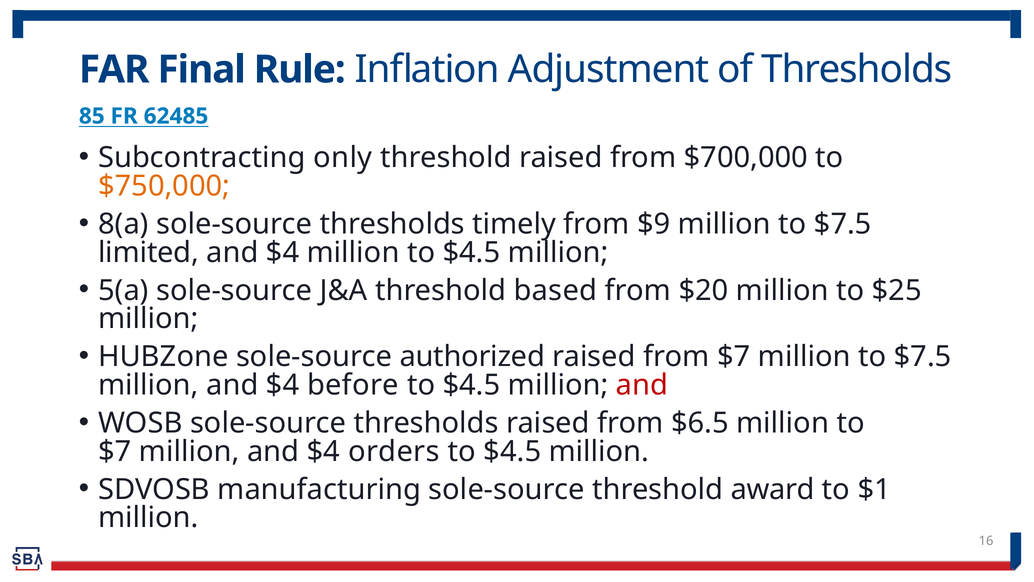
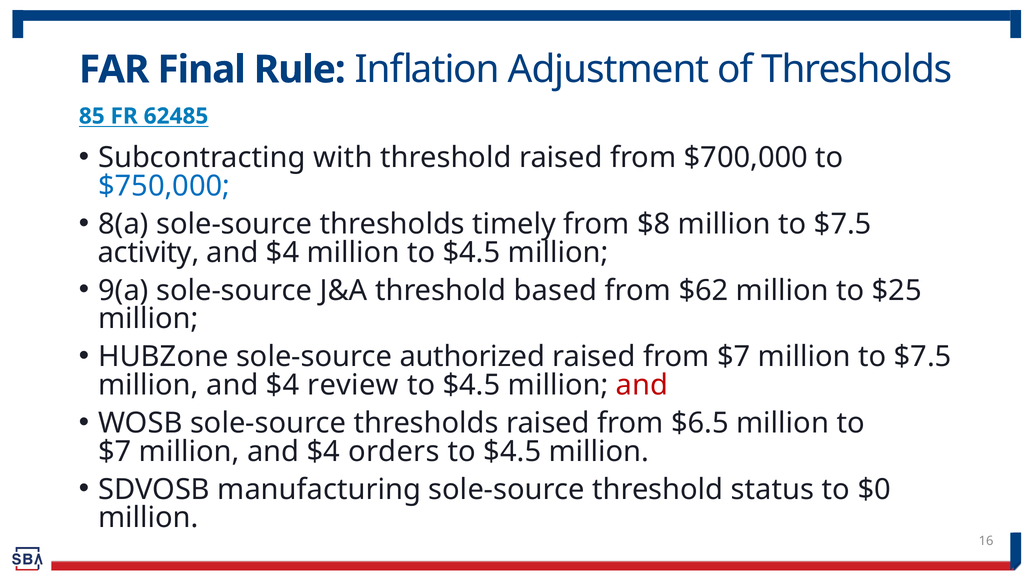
only: only -> with
$750,000 colour: orange -> blue
$9: $9 -> $8
limited: limited -> activity
5(a: 5(a -> 9(a
$20: $20 -> $62
before: before -> review
award: award -> status
$1: $1 -> $0
